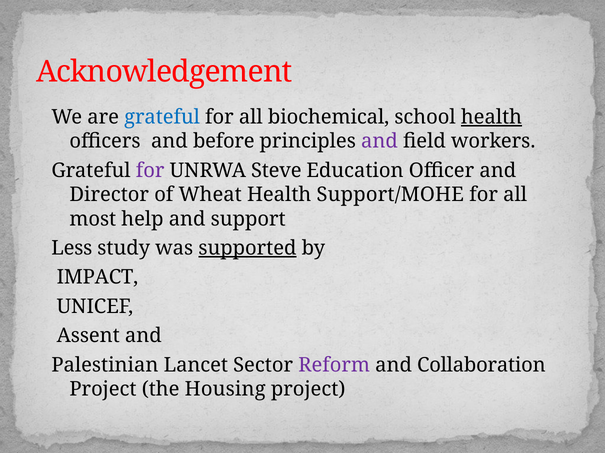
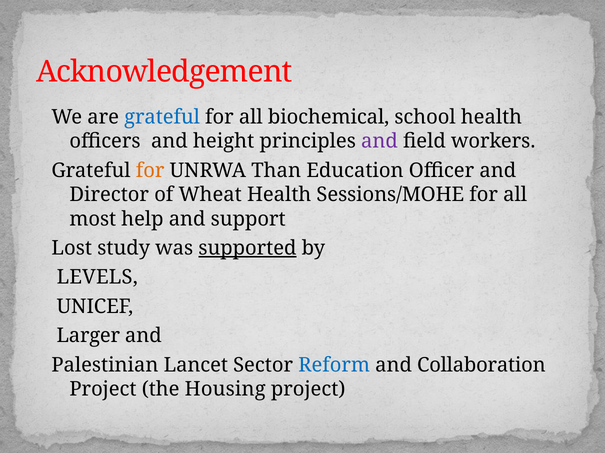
health at (491, 117) underline: present -> none
before: before -> height
for at (150, 171) colour: purple -> orange
Steve: Steve -> Than
Support/MOHE: Support/MOHE -> Sessions/MOHE
Less: Less -> Lost
IMPACT: IMPACT -> LEVELS
Assent: Assent -> Larger
Reform colour: purple -> blue
